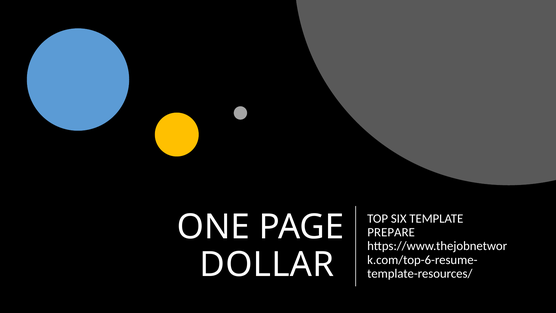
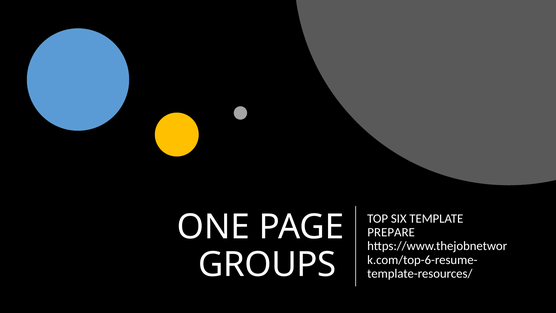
DOLLAR: DOLLAR -> GROUPS
